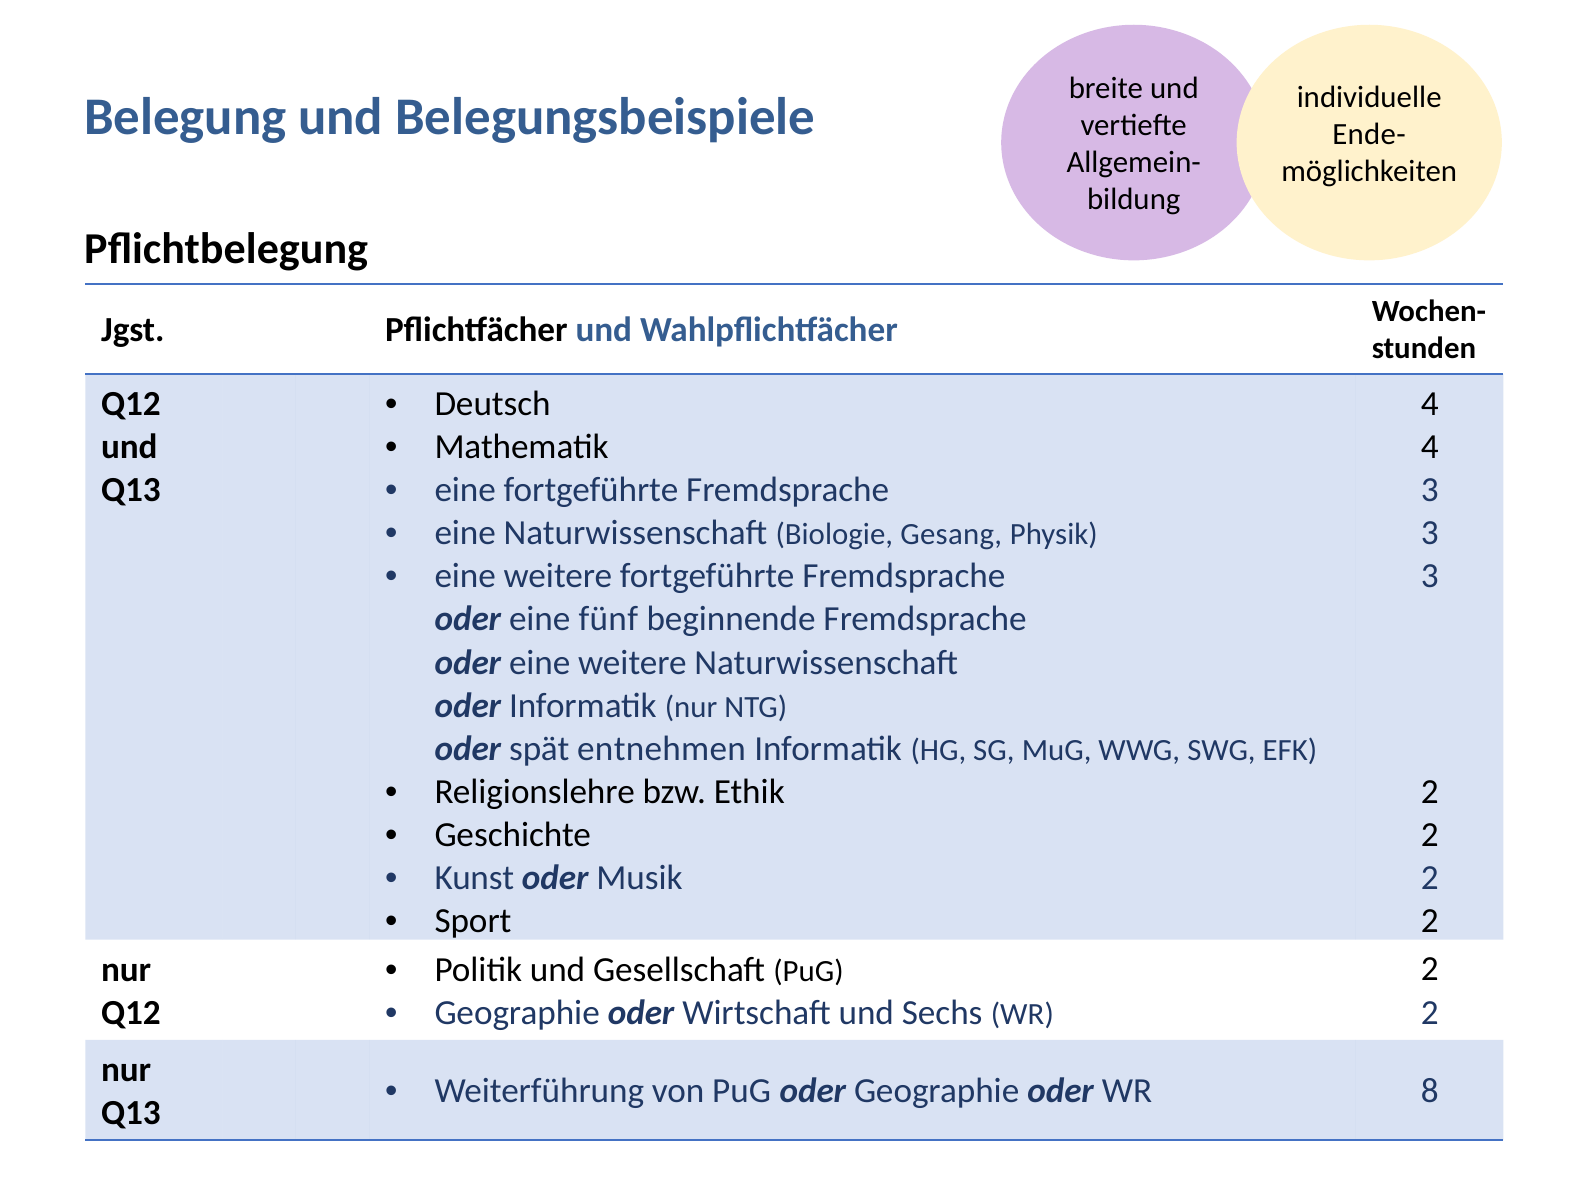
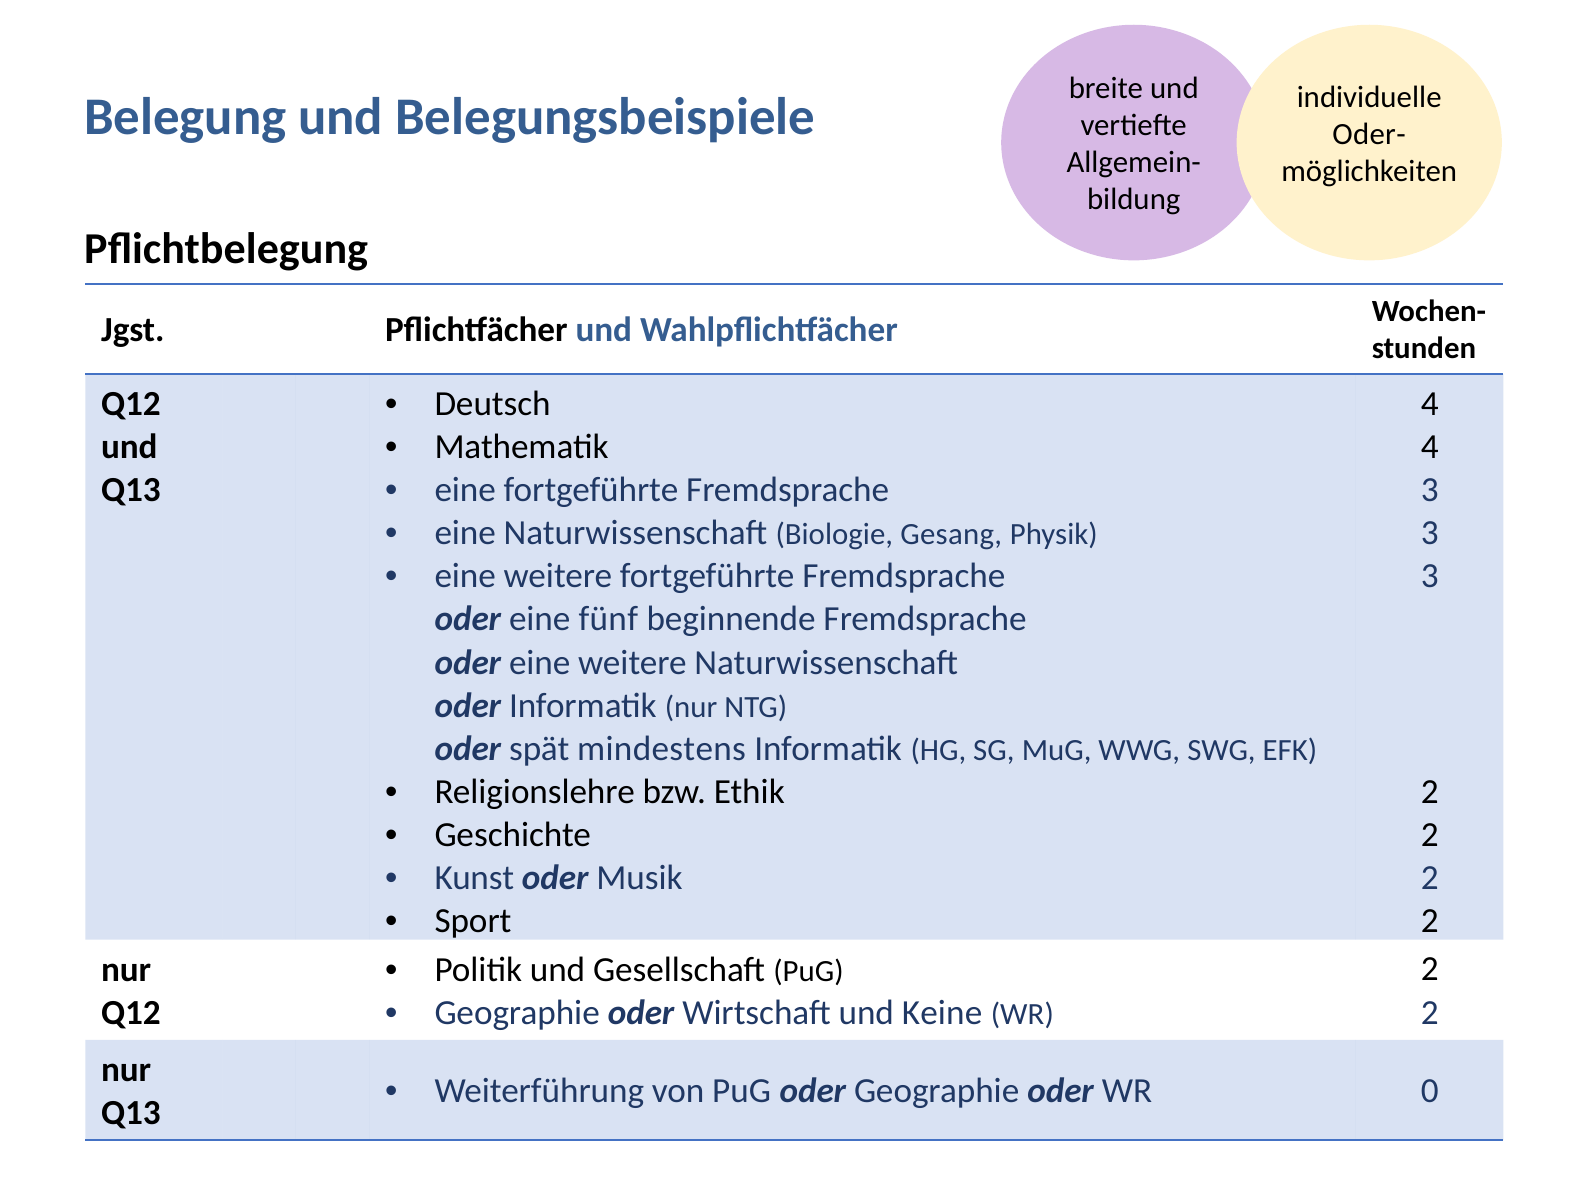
Ende-: Ende- -> Oder-
entnehmen: entnehmen -> mindestens
Sechs: Sechs -> Keine
8: 8 -> 0
